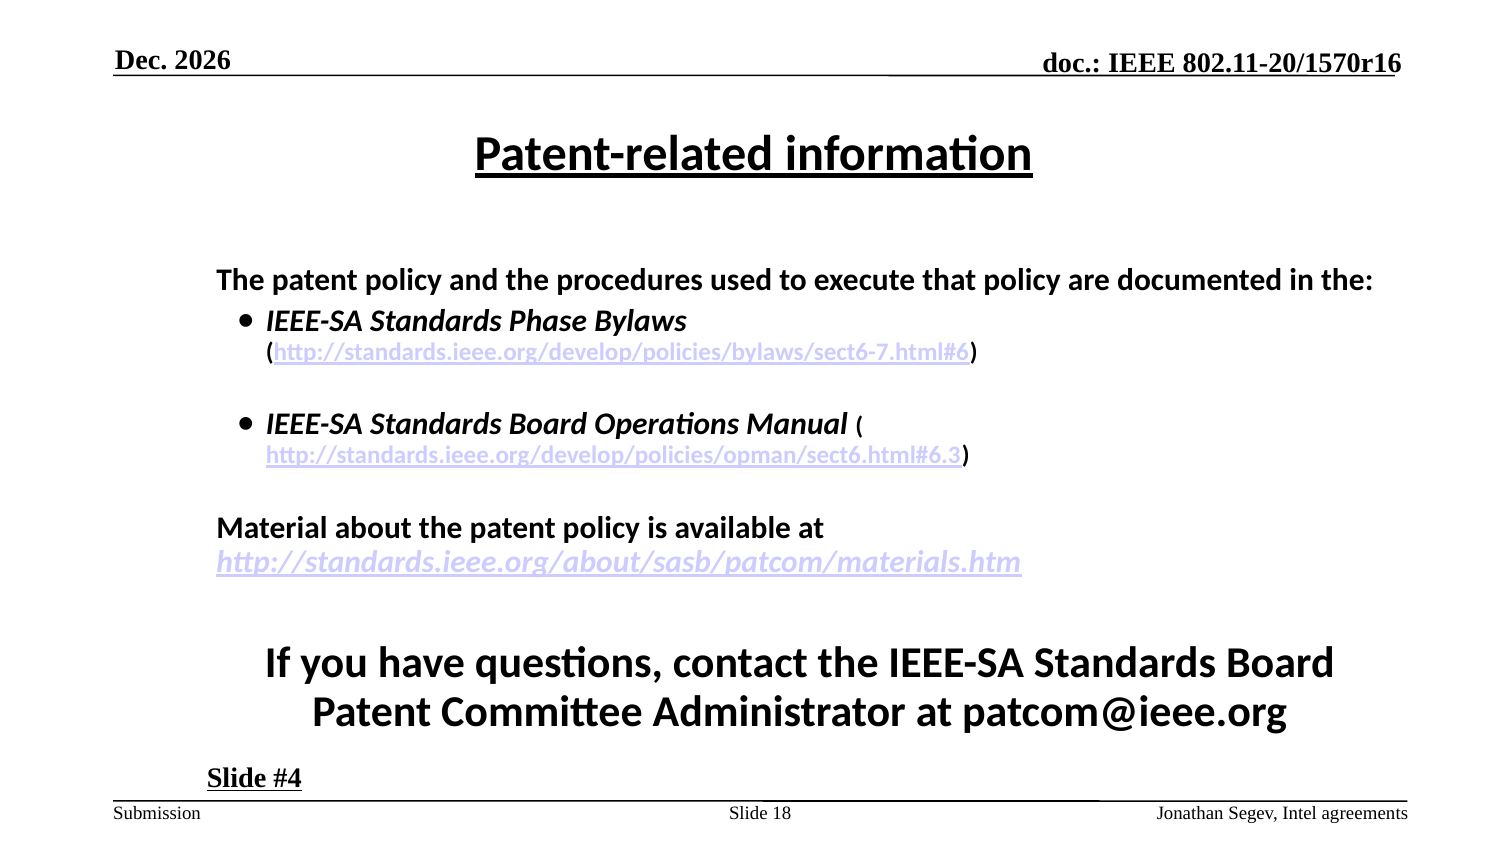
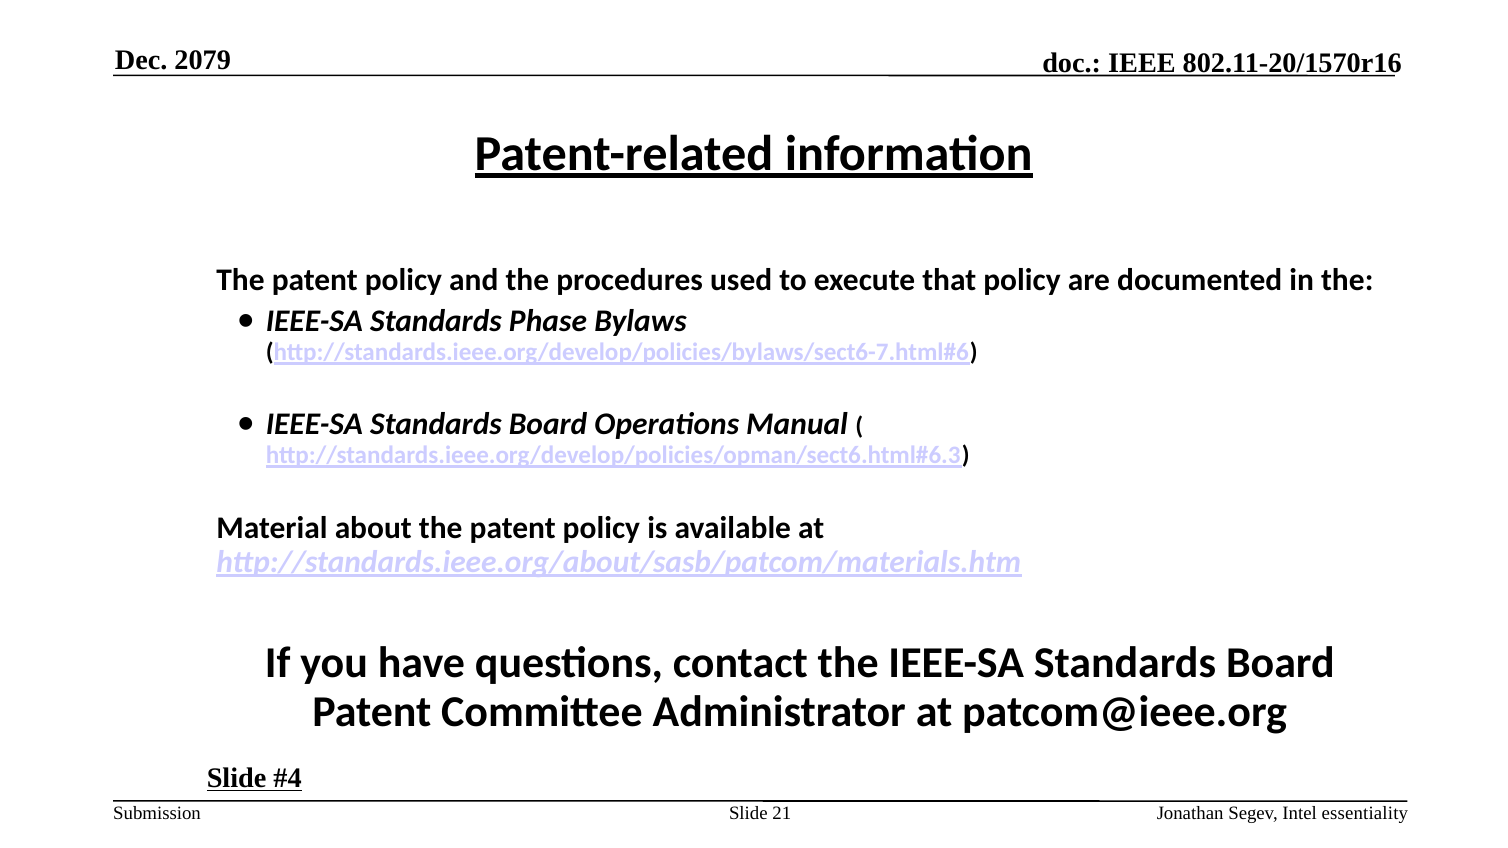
2026: 2026 -> 2079
18: 18 -> 21
agreements: agreements -> essentiality
